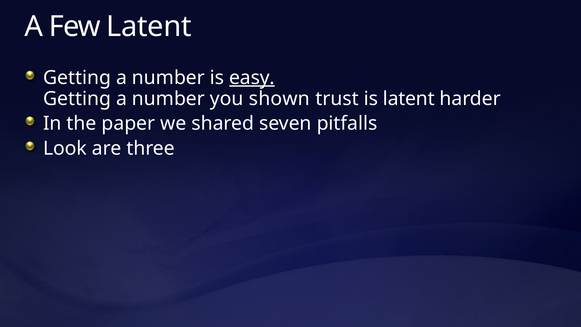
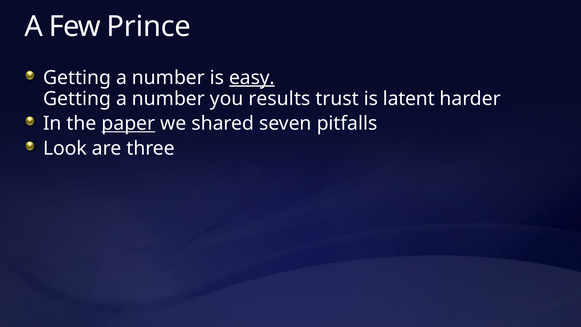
Few Latent: Latent -> Prince
shown: shown -> results
paper underline: none -> present
